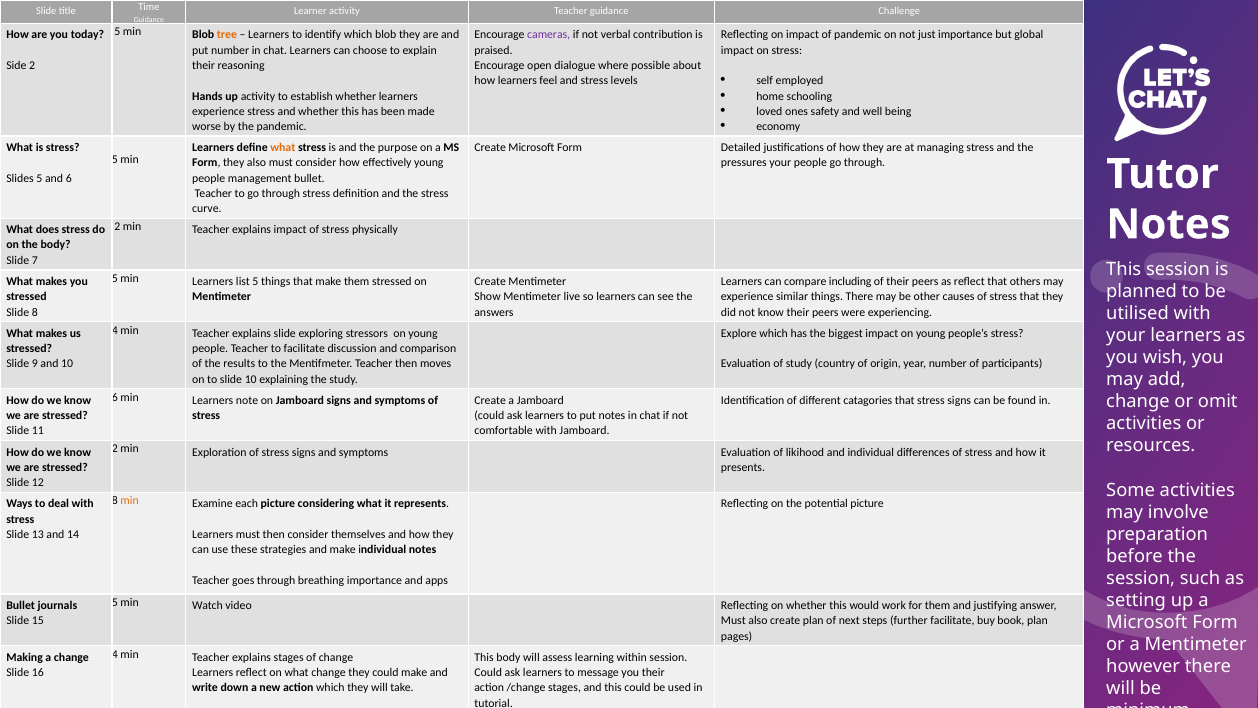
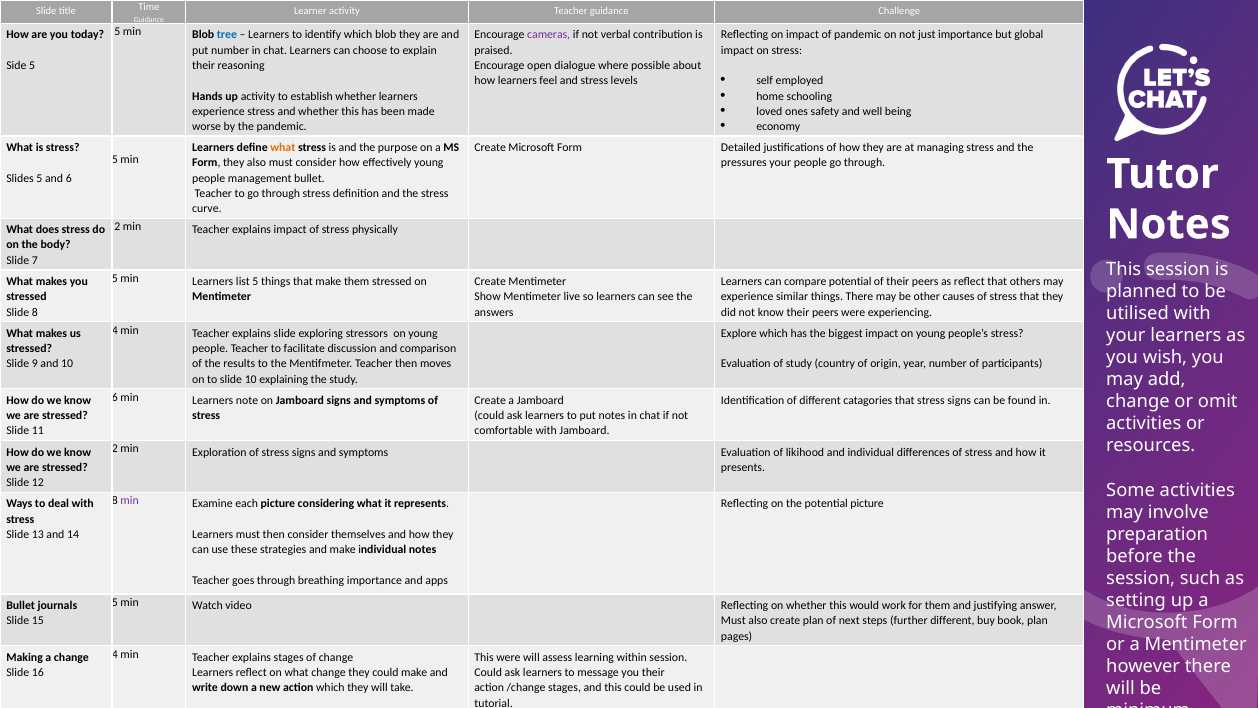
tree colour: orange -> blue
Side 2: 2 -> 5
compare including: including -> potential
min at (130, 501) colour: orange -> purple
further facilitate: facilitate -> different
This body: body -> were
